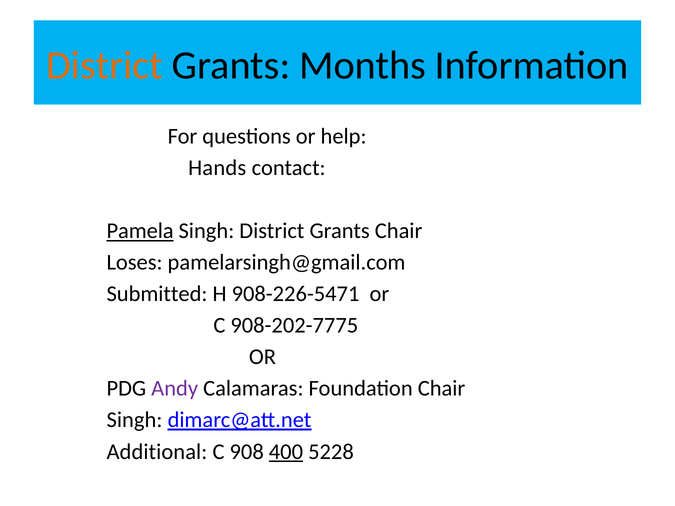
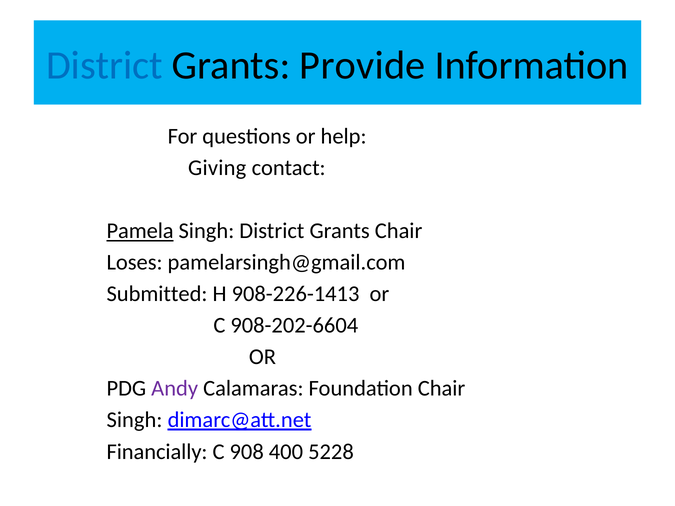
District at (104, 65) colour: orange -> blue
Months: Months -> Provide
Hands: Hands -> Giving
908-226-5471: 908-226-5471 -> 908-226-1413
908-202-7775: 908-202-7775 -> 908-202-6604
Additional: Additional -> Financially
400 underline: present -> none
